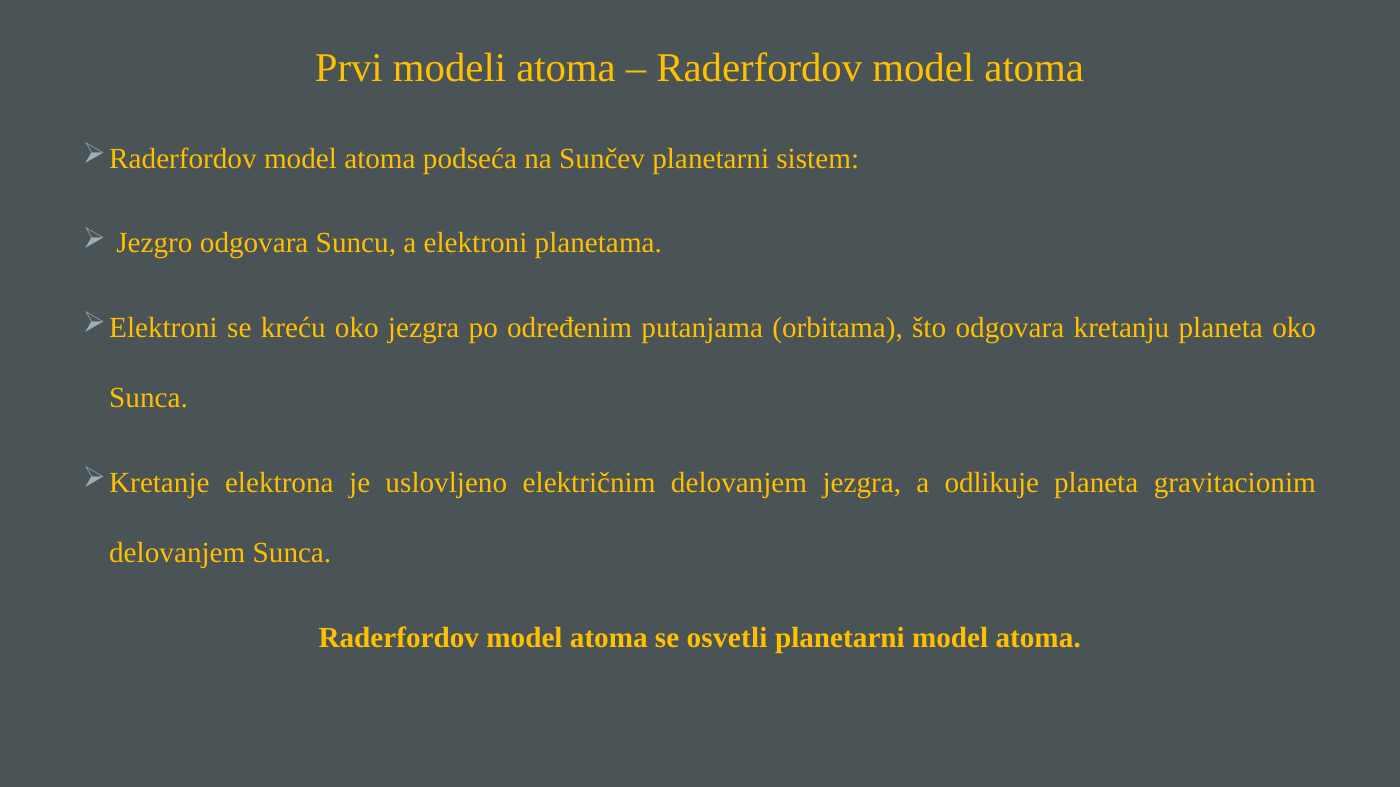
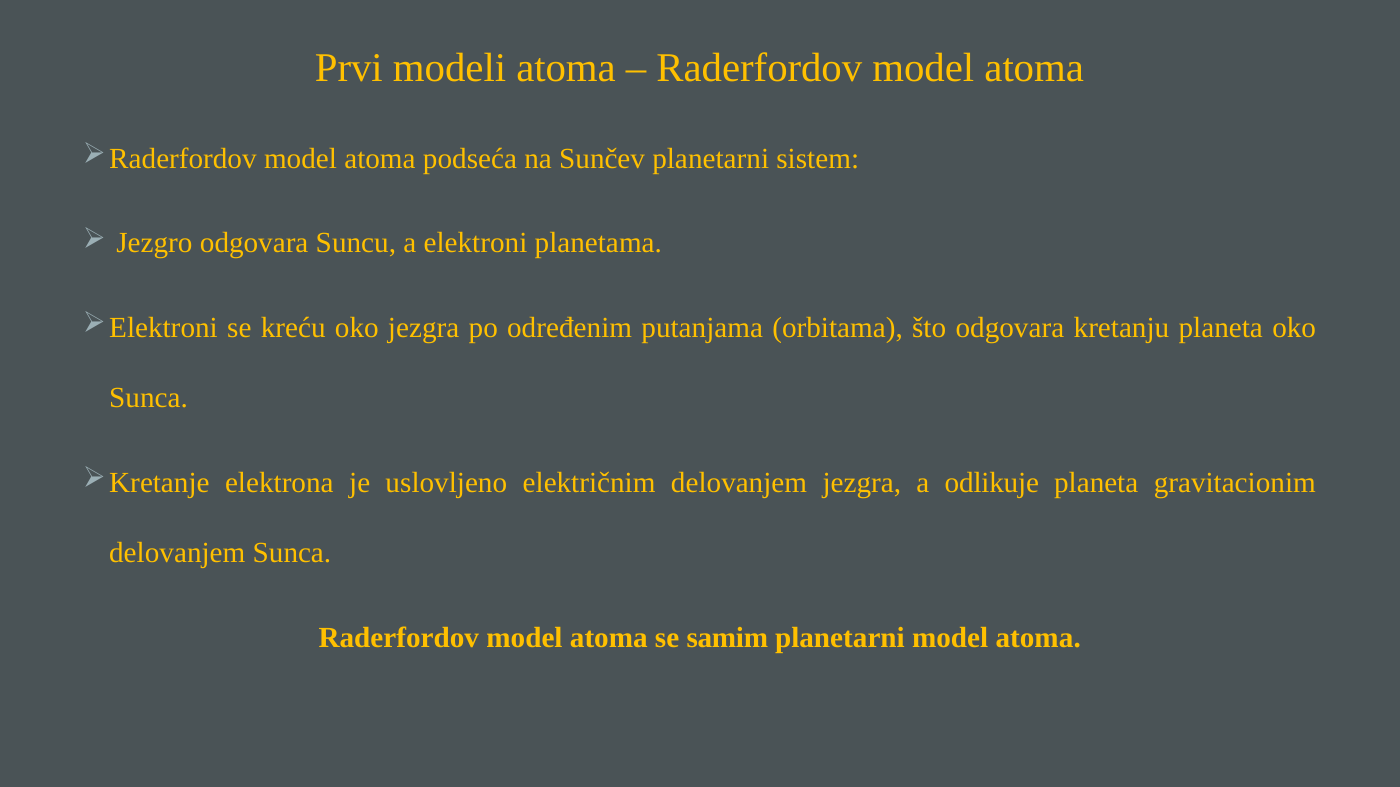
osvetli: osvetli -> samim
